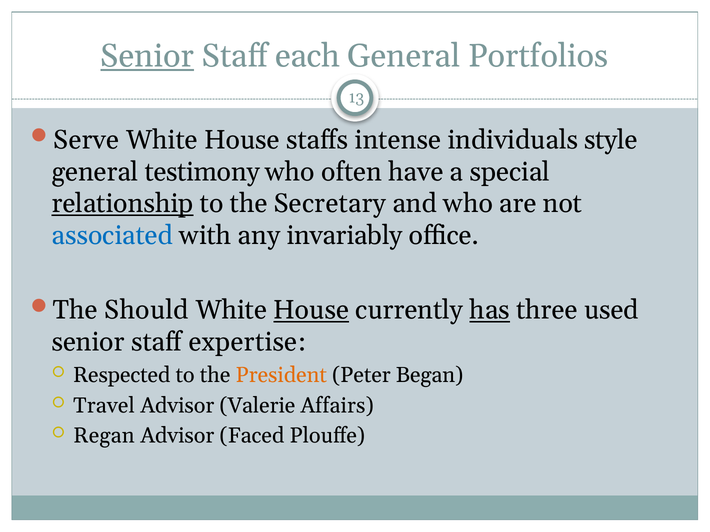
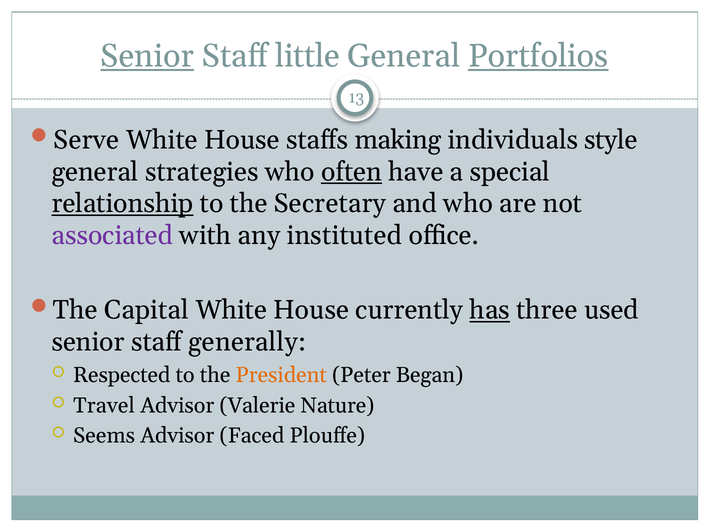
each: each -> little
Portfolios underline: none -> present
intense: intense -> making
testimony: testimony -> strategies
often underline: none -> present
associated colour: blue -> purple
invariably: invariably -> instituted
Should: Should -> Capital
House at (311, 310) underline: present -> none
expertise: expertise -> generally
Affairs: Affairs -> Nature
Regan: Regan -> Seems
